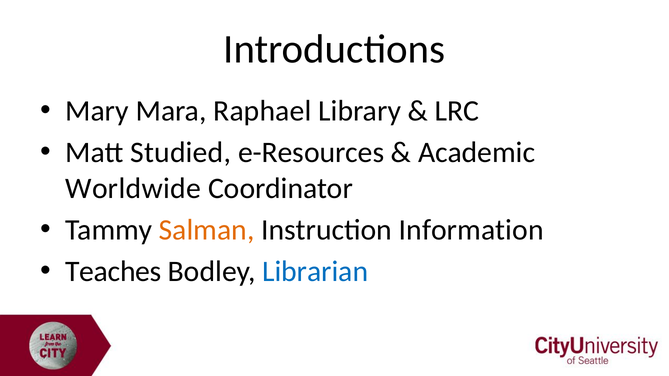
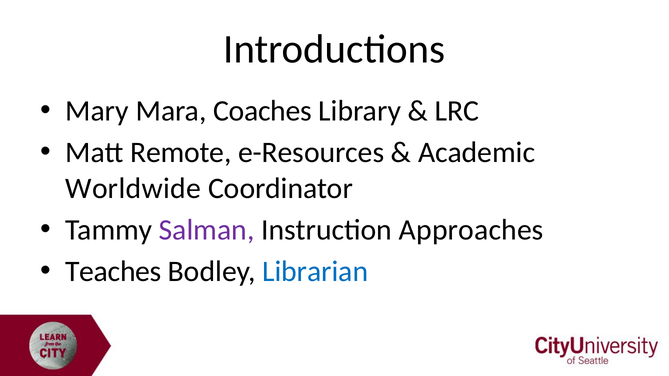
Raphael: Raphael -> Coaches
Studied: Studied -> Remote
Salman colour: orange -> purple
Information: Information -> Approaches
